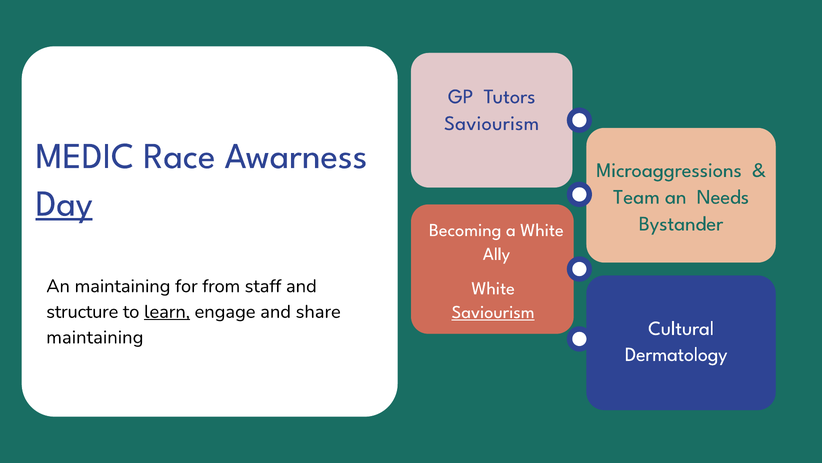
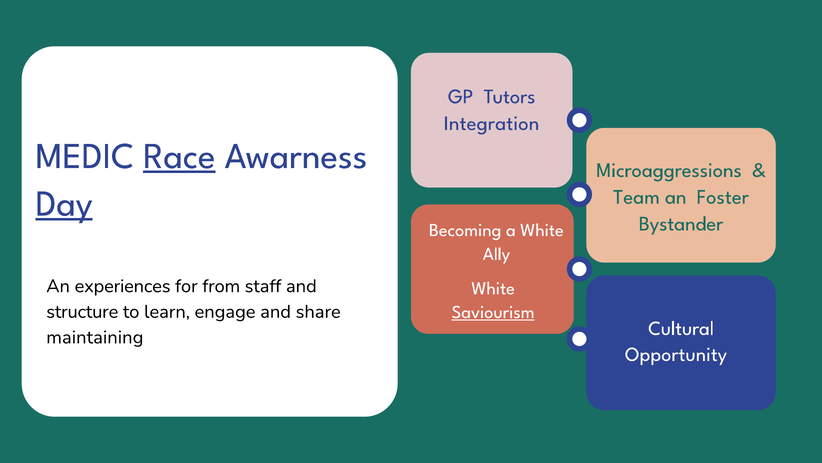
Saviourism at (492, 123): Saviourism -> Integration
Race underline: none -> present
Needs: Needs -> Foster
An maintaining: maintaining -> experiences
learn underline: present -> none
Dermatology: Dermatology -> Opportunity
